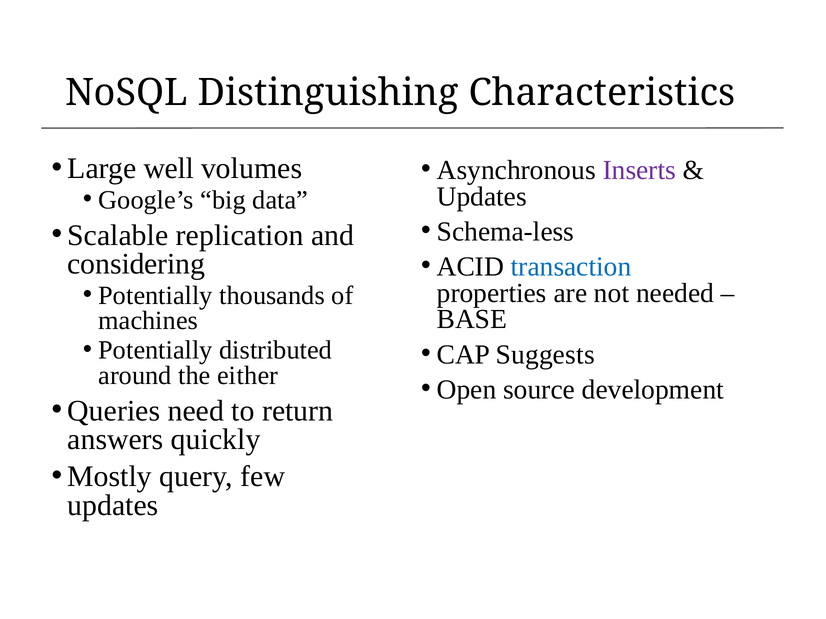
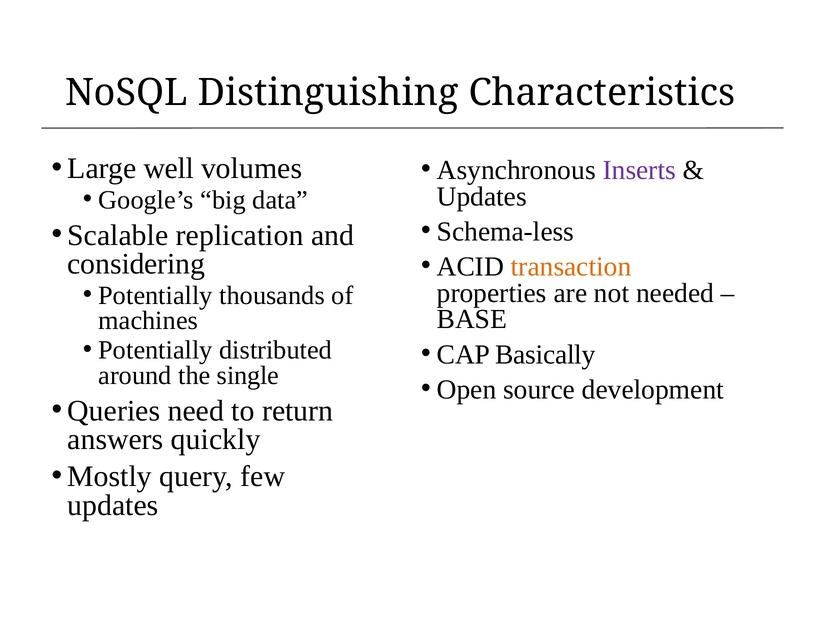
transaction colour: blue -> orange
Suggests: Suggests -> Basically
either: either -> single
